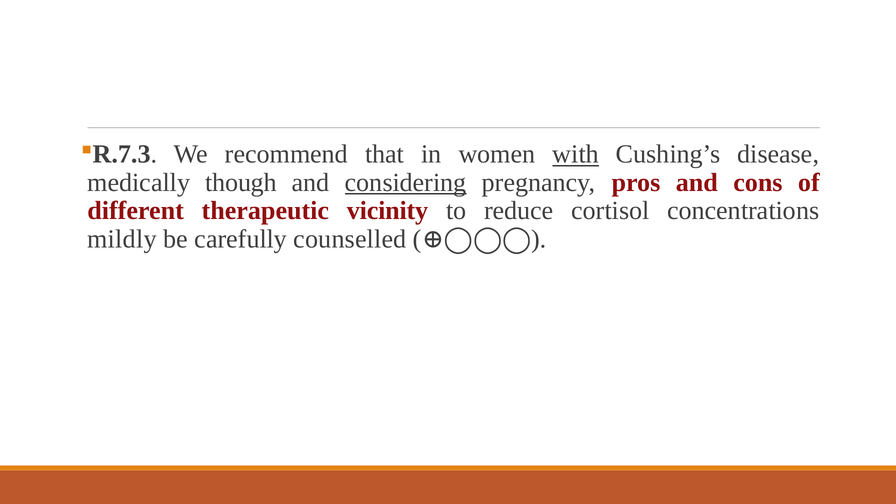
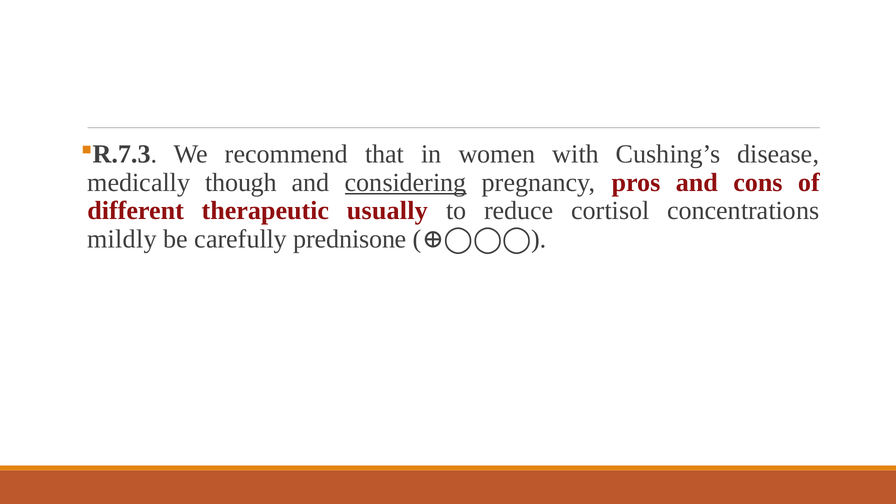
with underline: present -> none
vicinity: vicinity -> usually
counselled: counselled -> prednisone
